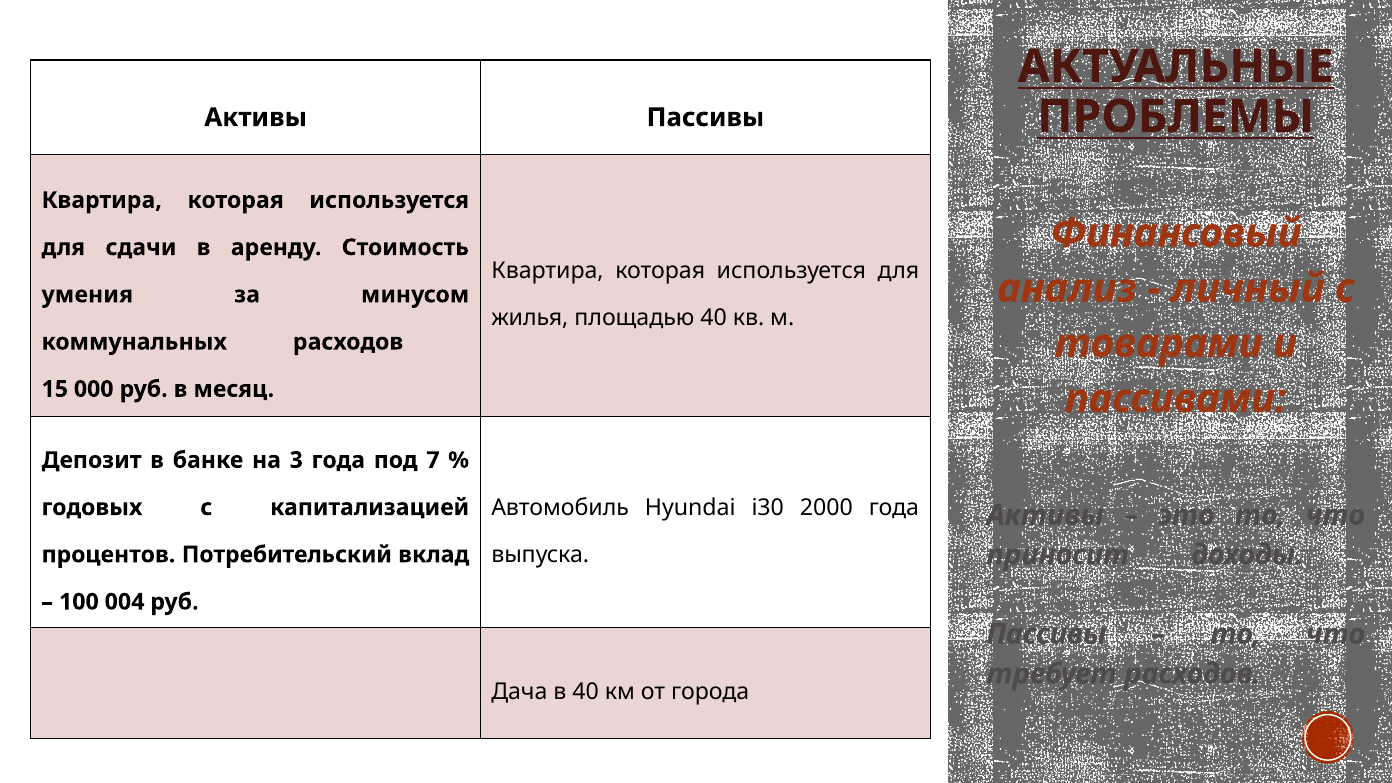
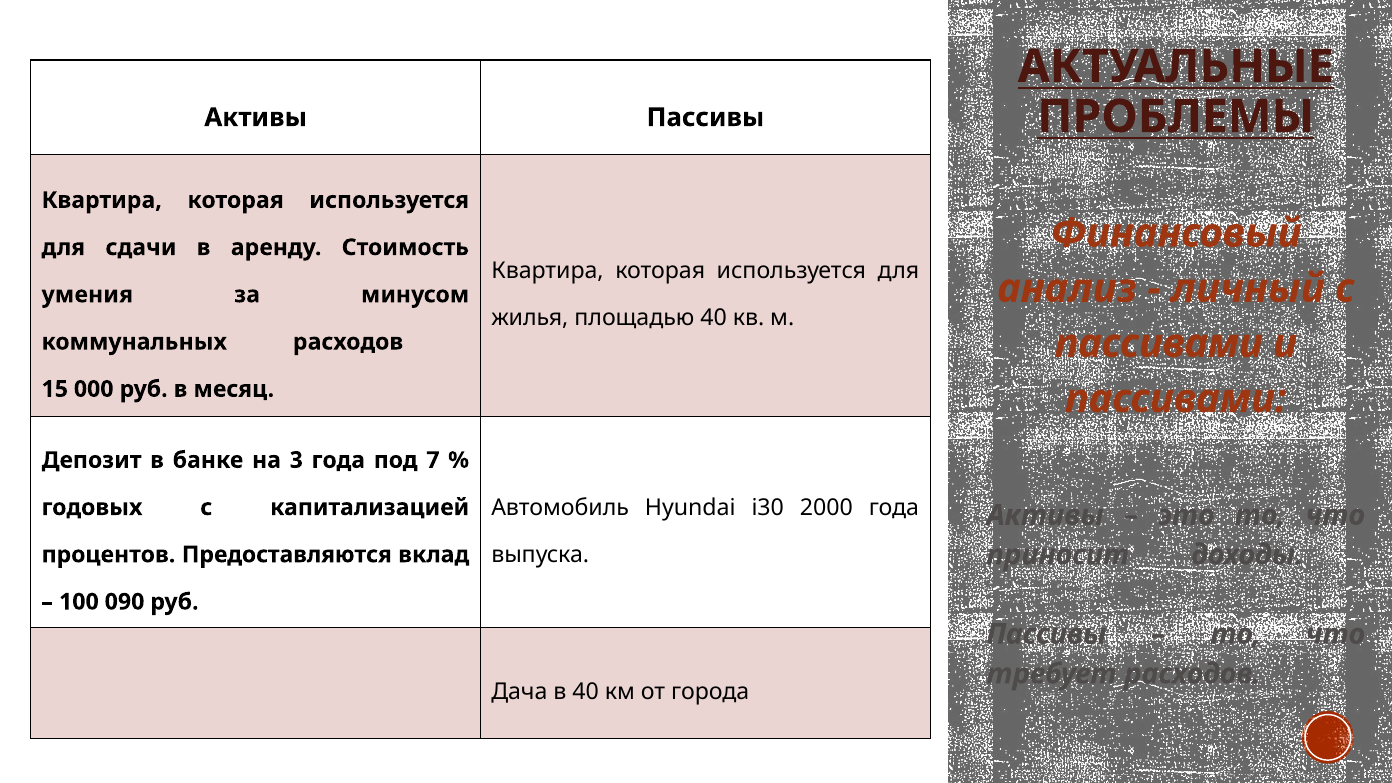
товарами at (1159, 344): товарами -> пассивами
Потребительский: Потребительский -> Предоставляются
004: 004 -> 090
